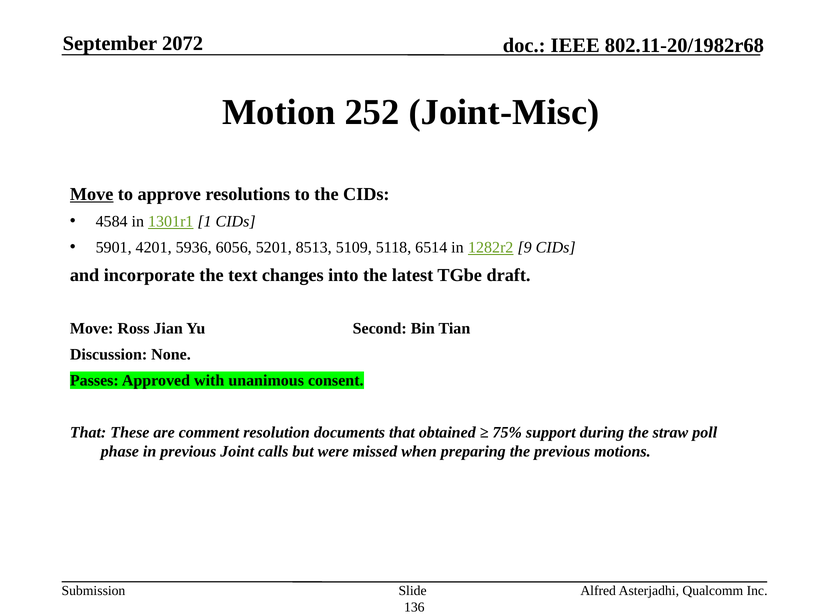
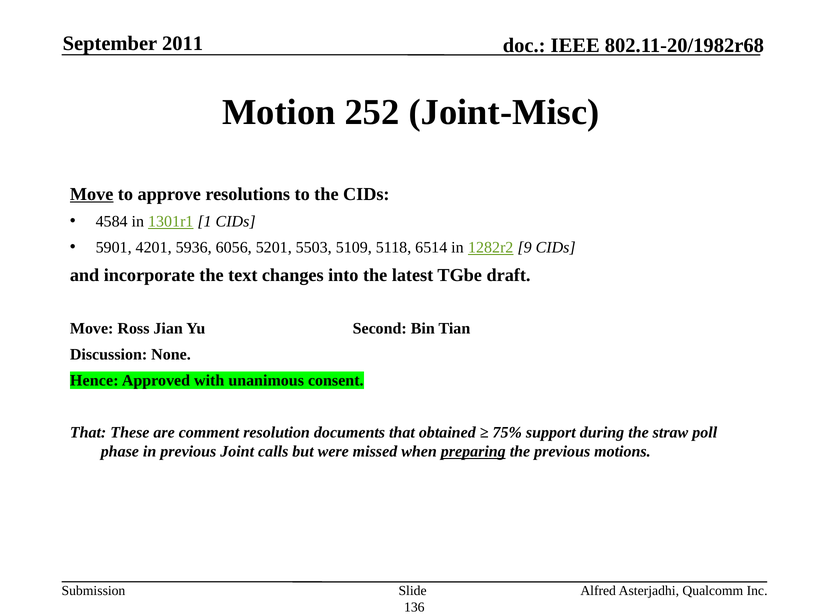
2072: 2072 -> 2011
8513: 8513 -> 5503
Passes: Passes -> Hence
preparing underline: none -> present
